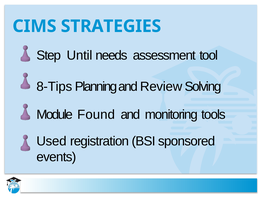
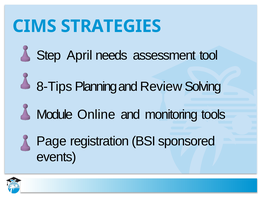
Until: Until -> April
Found: Found -> Online
Used: Used -> Page
